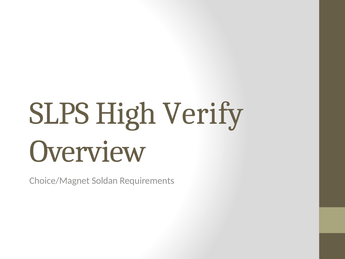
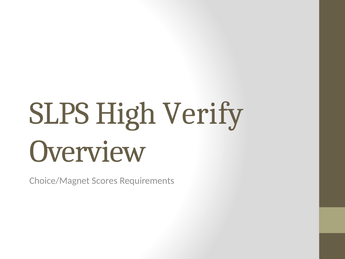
Soldan: Soldan -> Scores
